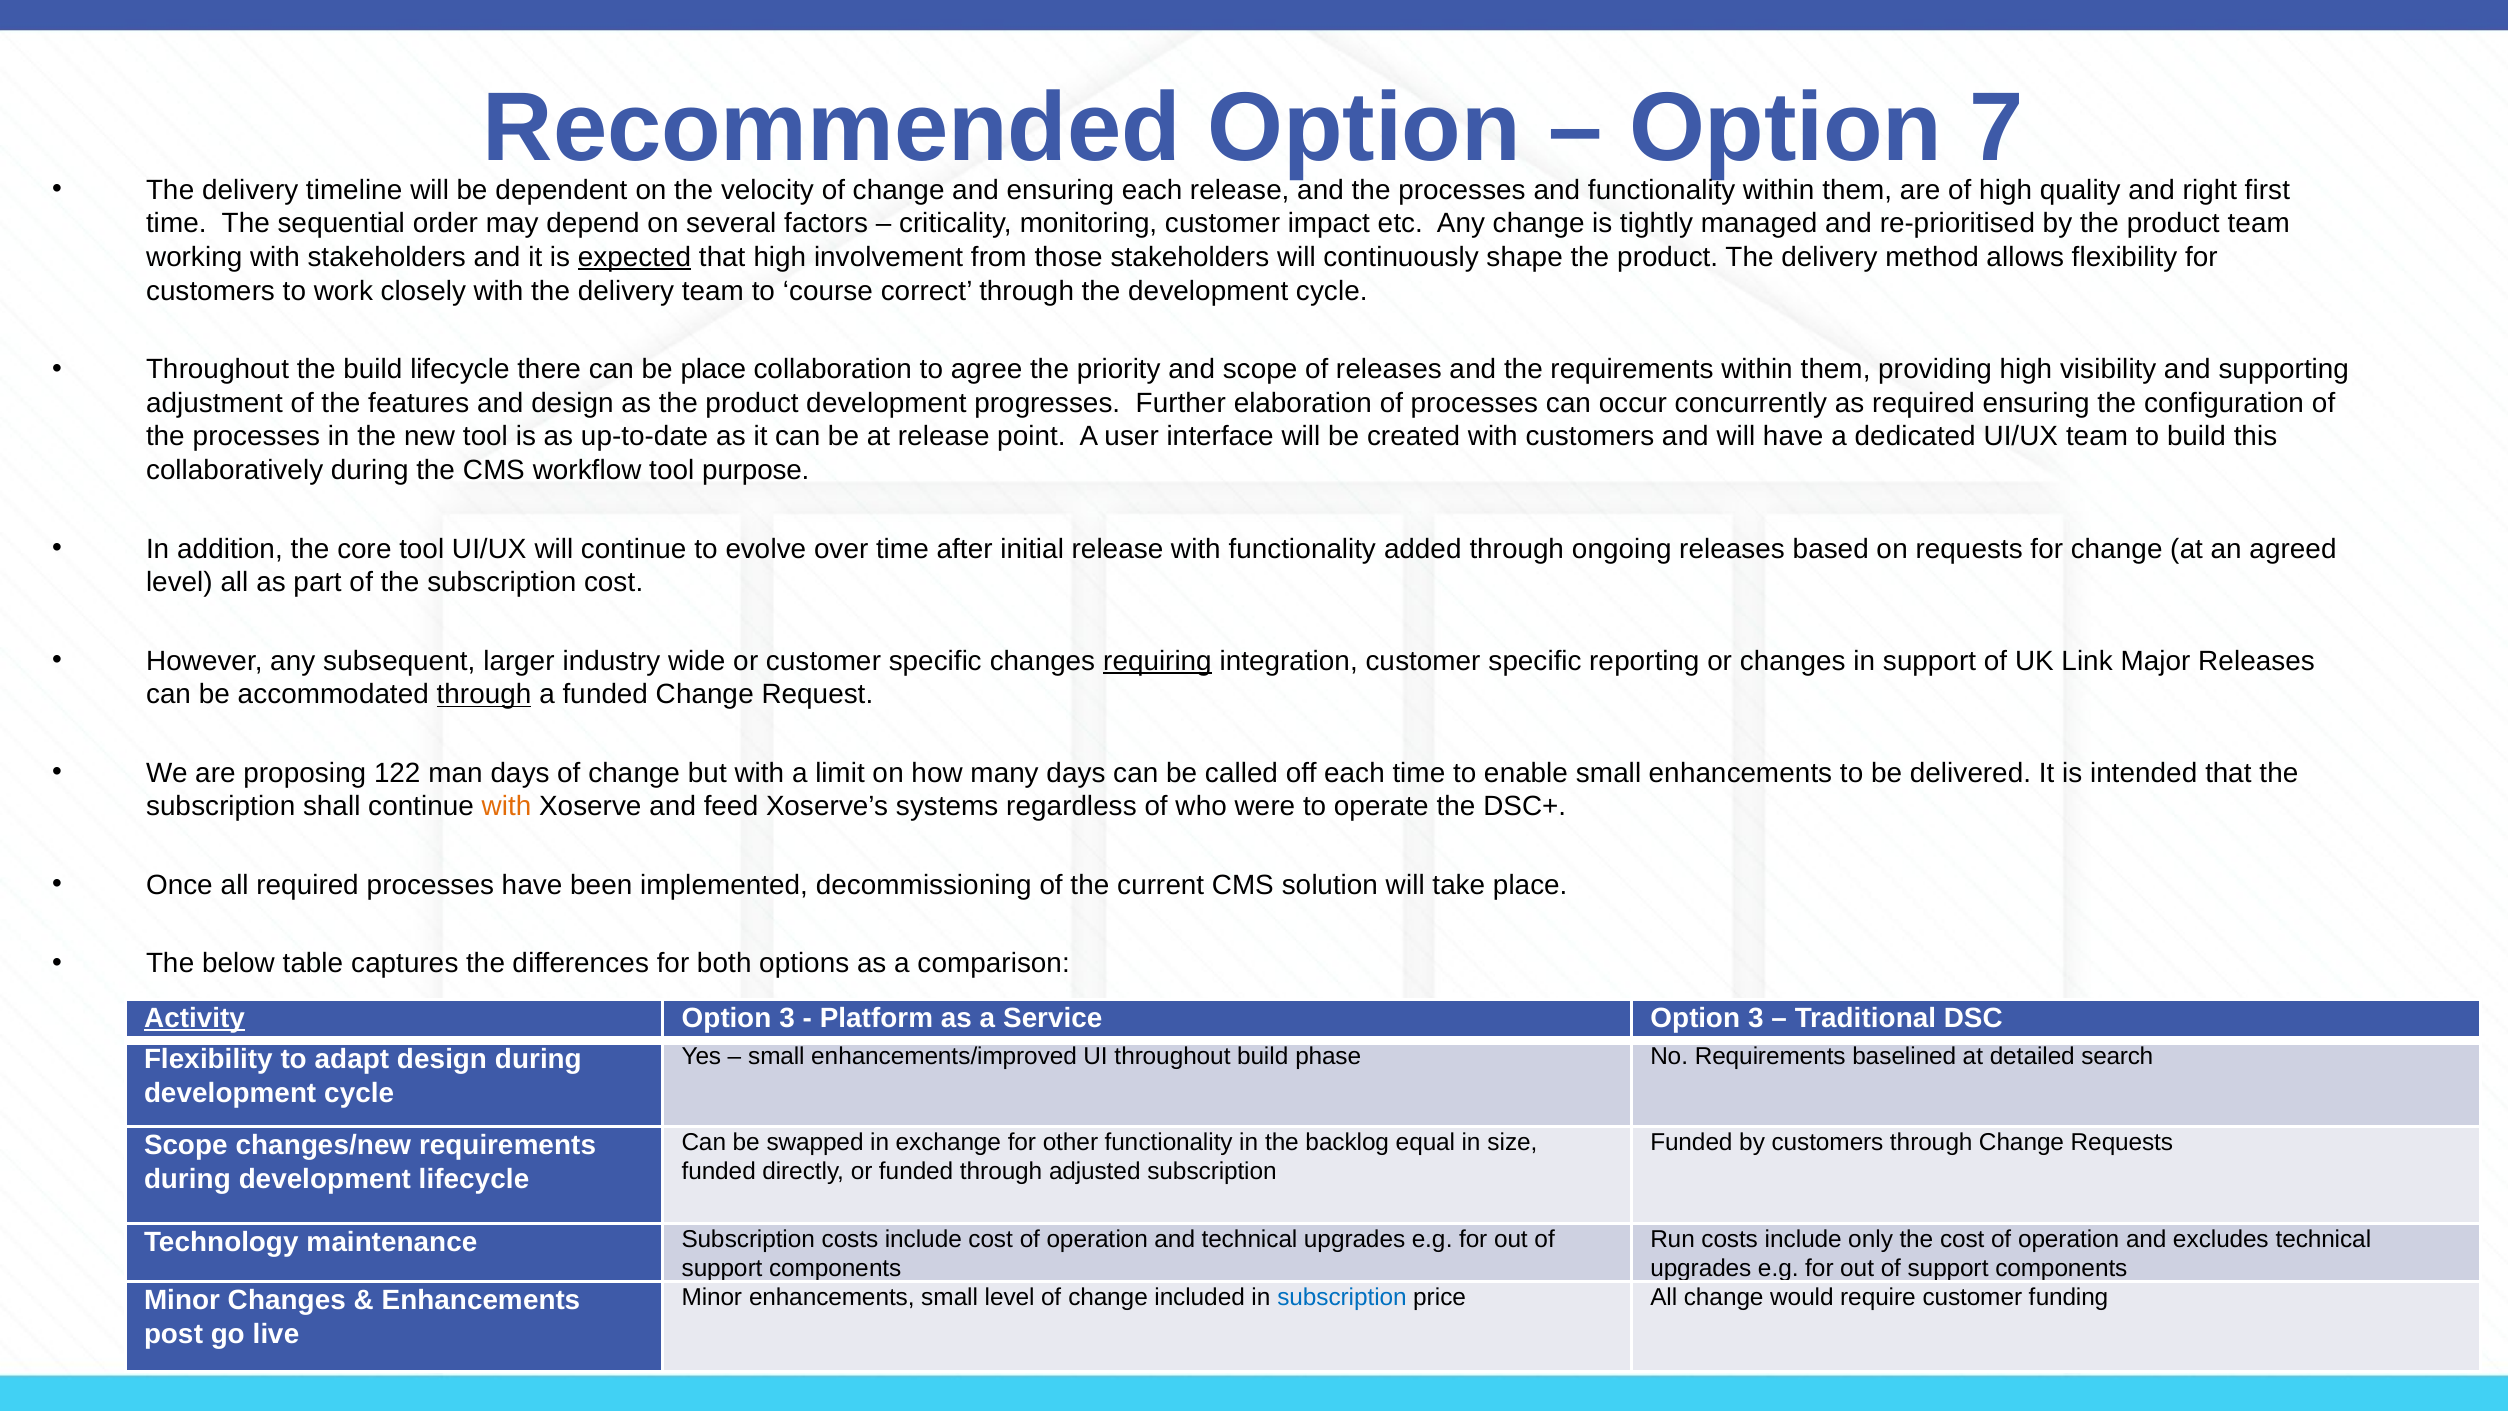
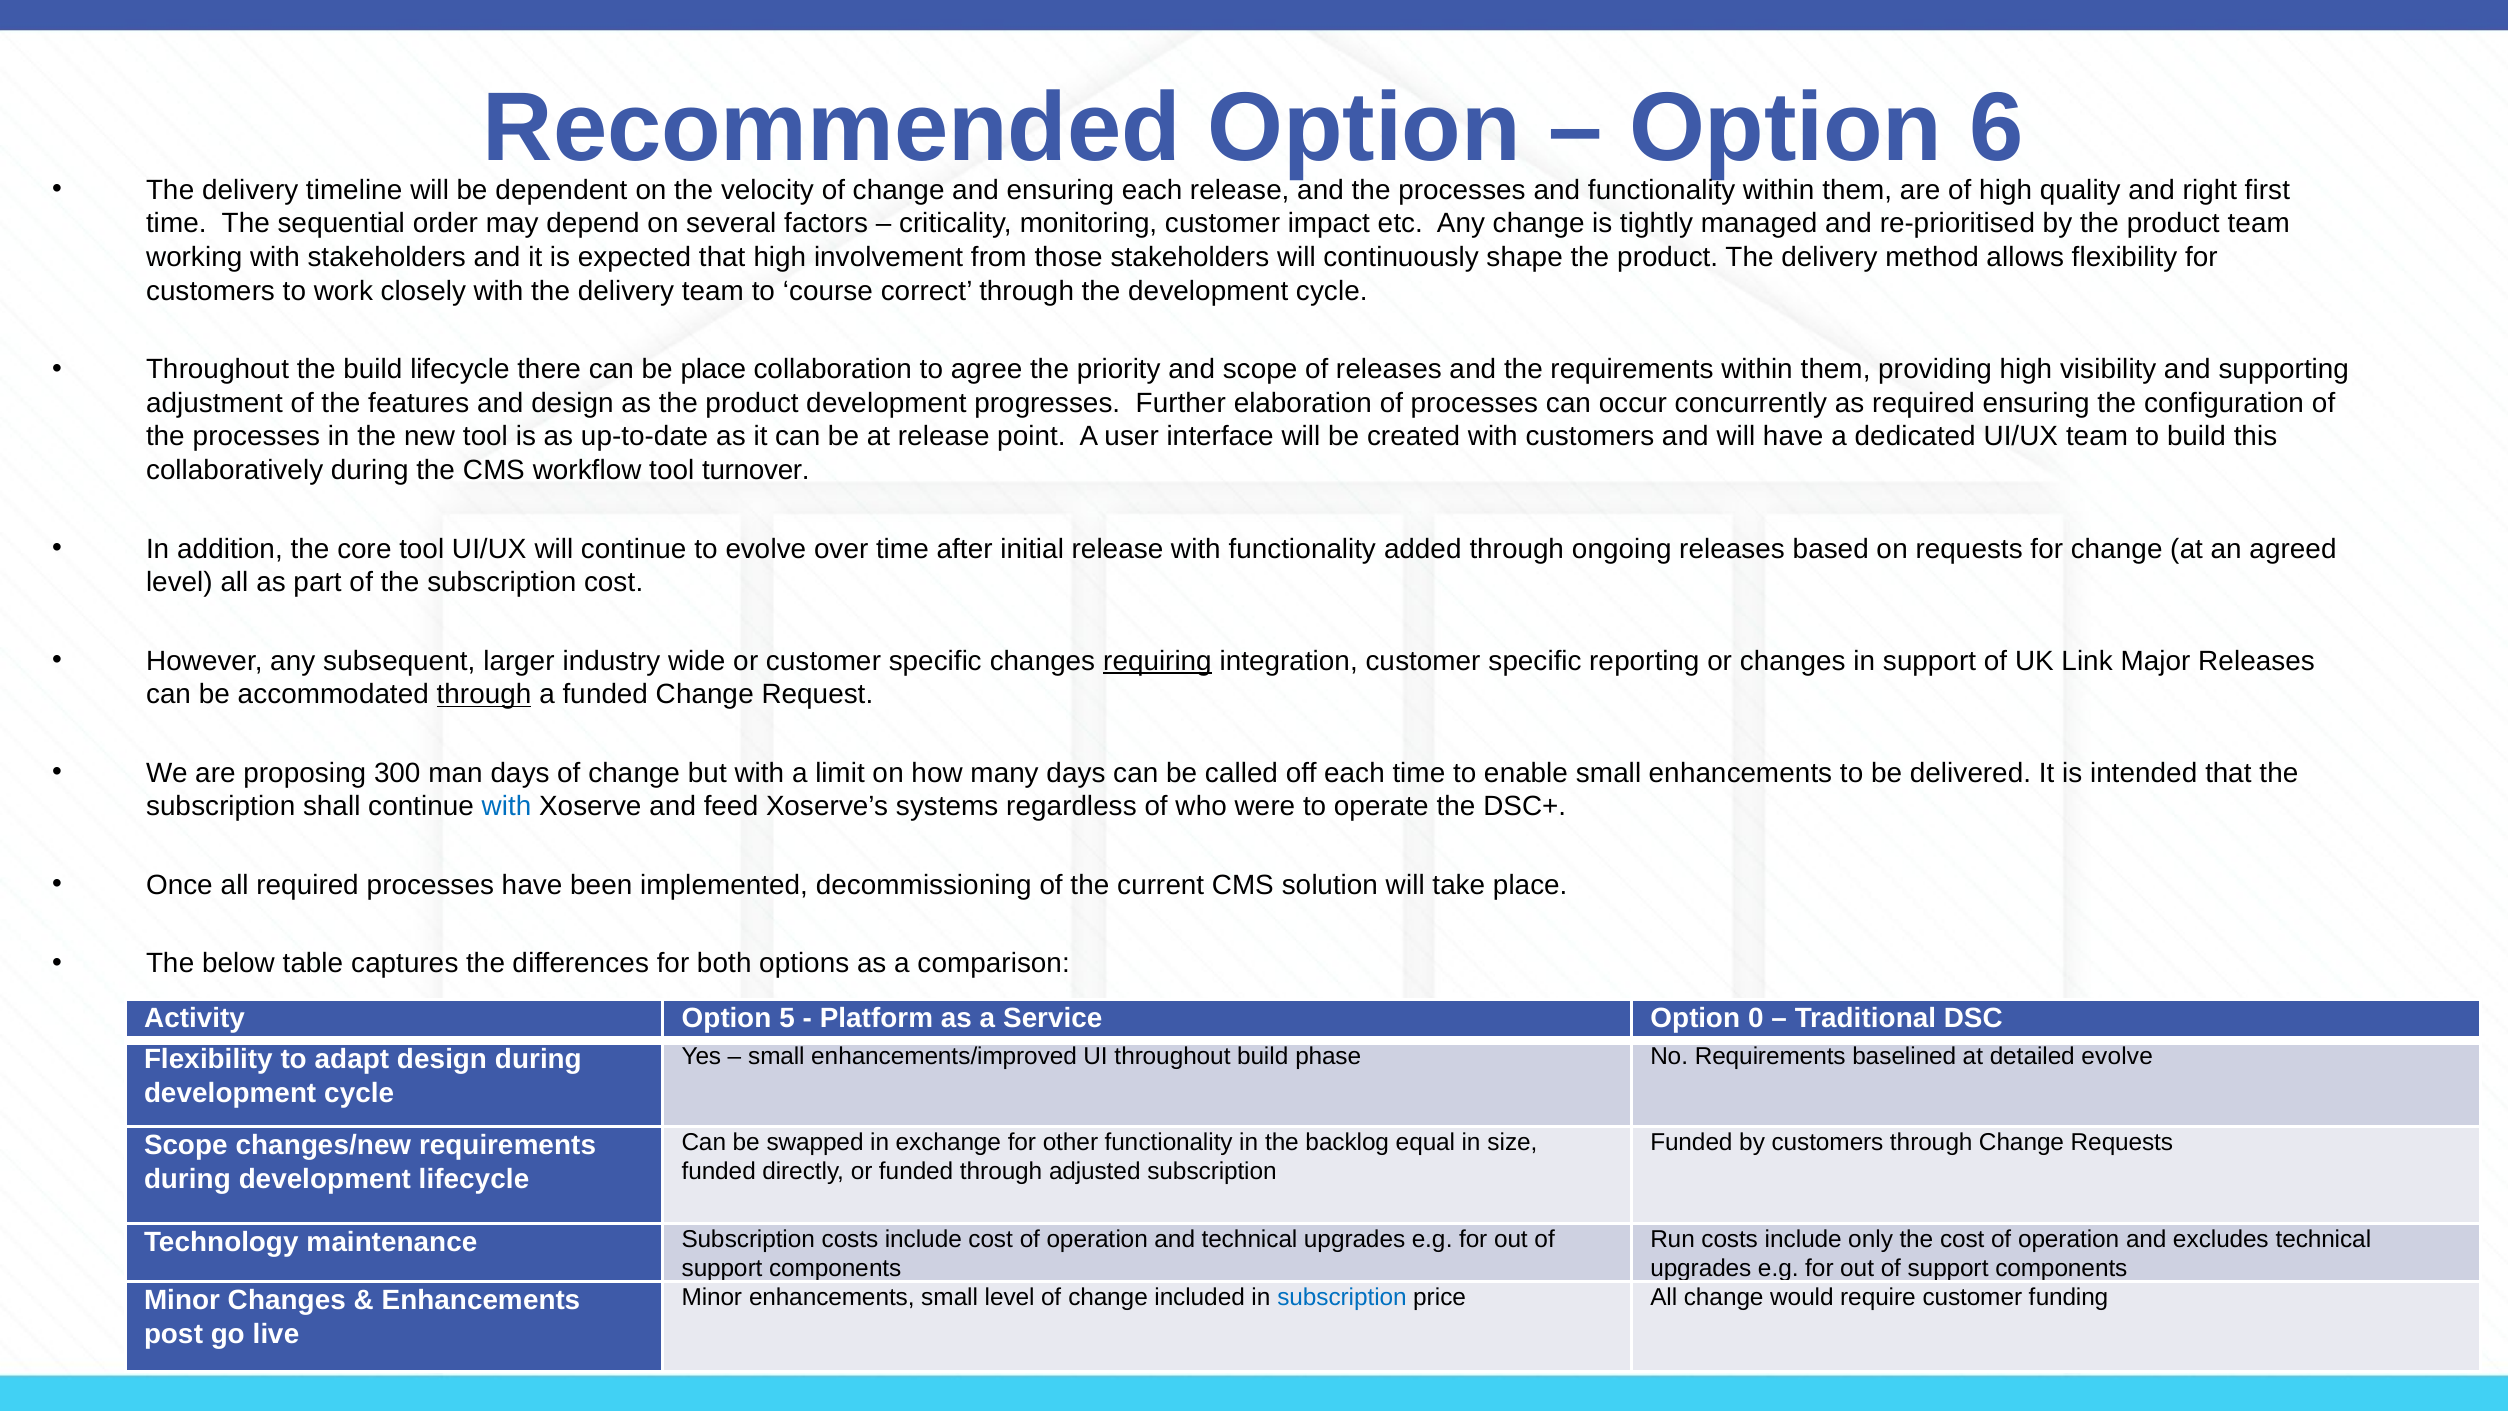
7: 7 -> 6
expected underline: present -> none
purpose: purpose -> turnover
122: 122 -> 300
with at (506, 807) colour: orange -> blue
Activity underline: present -> none
3 at (787, 1018): 3 -> 5
Service Option 3: 3 -> 0
detailed search: search -> evolve
